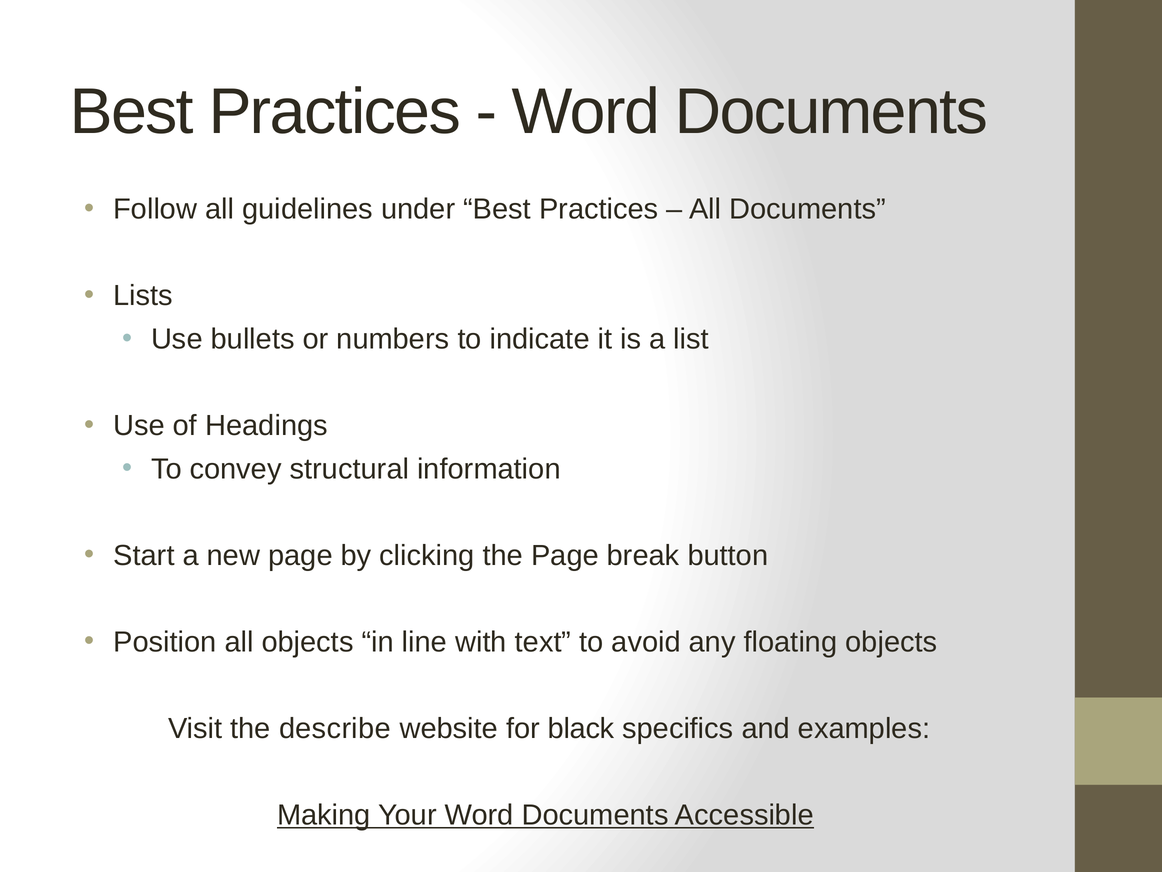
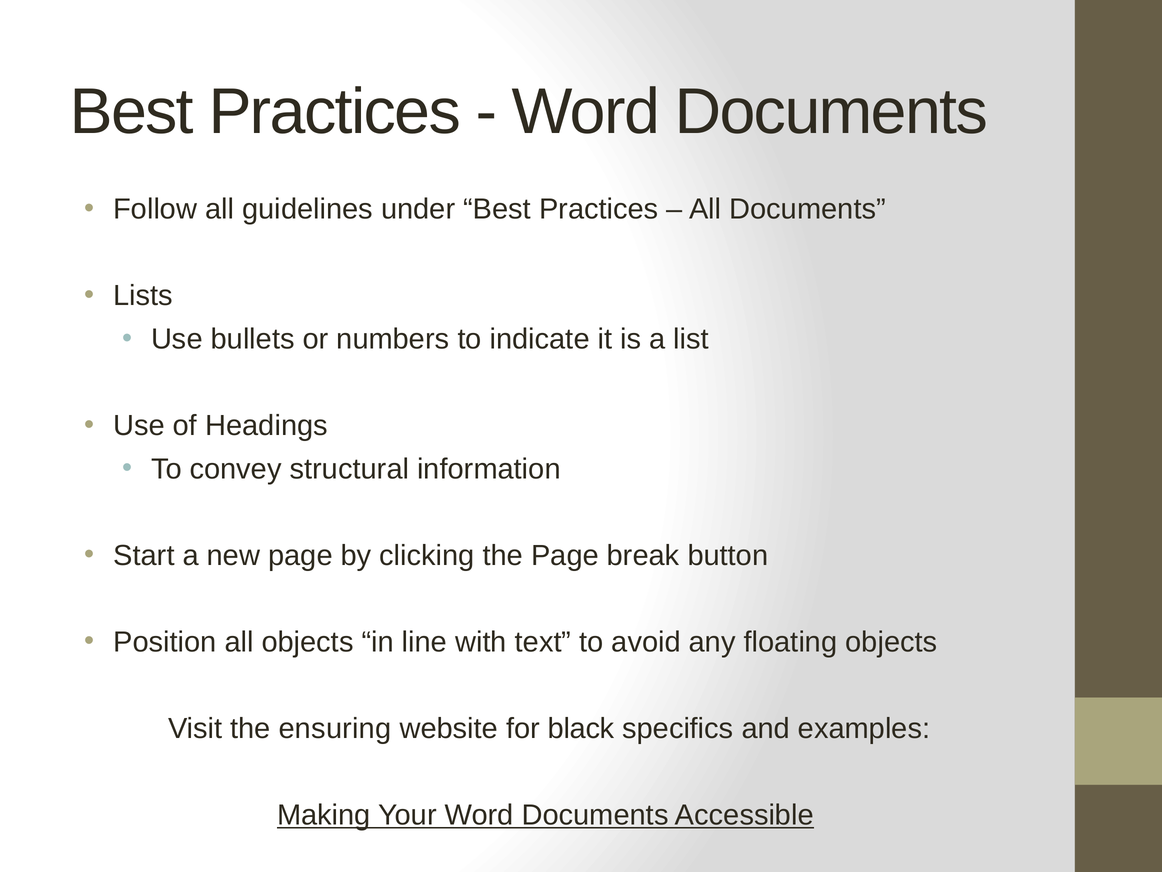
describe: describe -> ensuring
